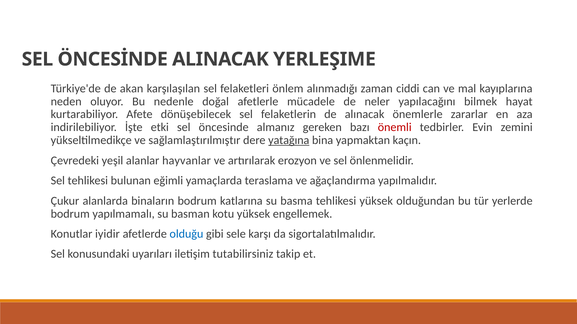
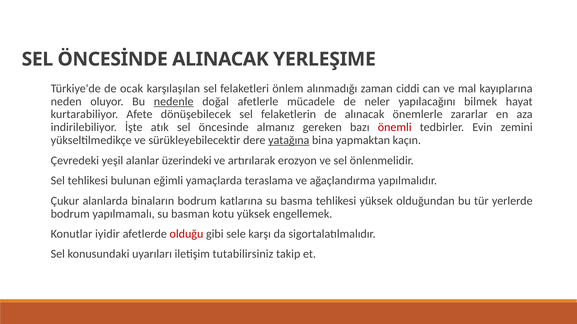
akan: akan -> ocak
nedenle underline: none -> present
etki: etki -> atık
sağlamlaştırılmıştır: sağlamlaştırılmıştır -> sürükleyebilecektir
hayvanlar: hayvanlar -> üzerindeki
olduğu colour: blue -> red
